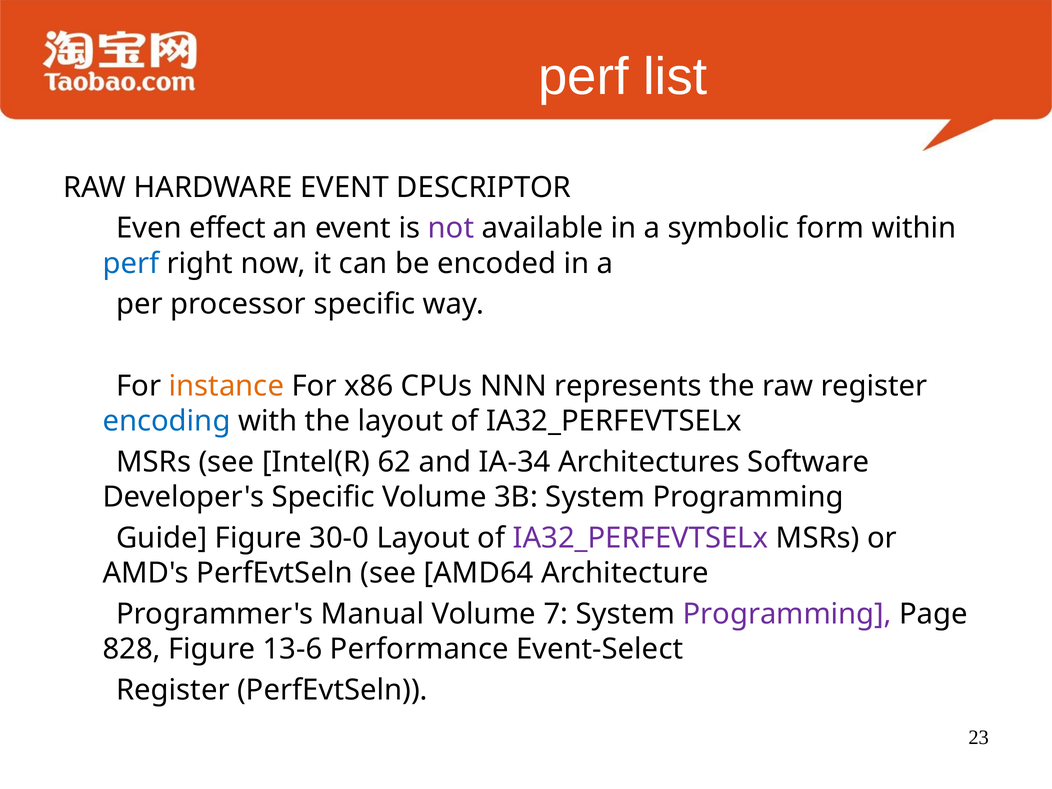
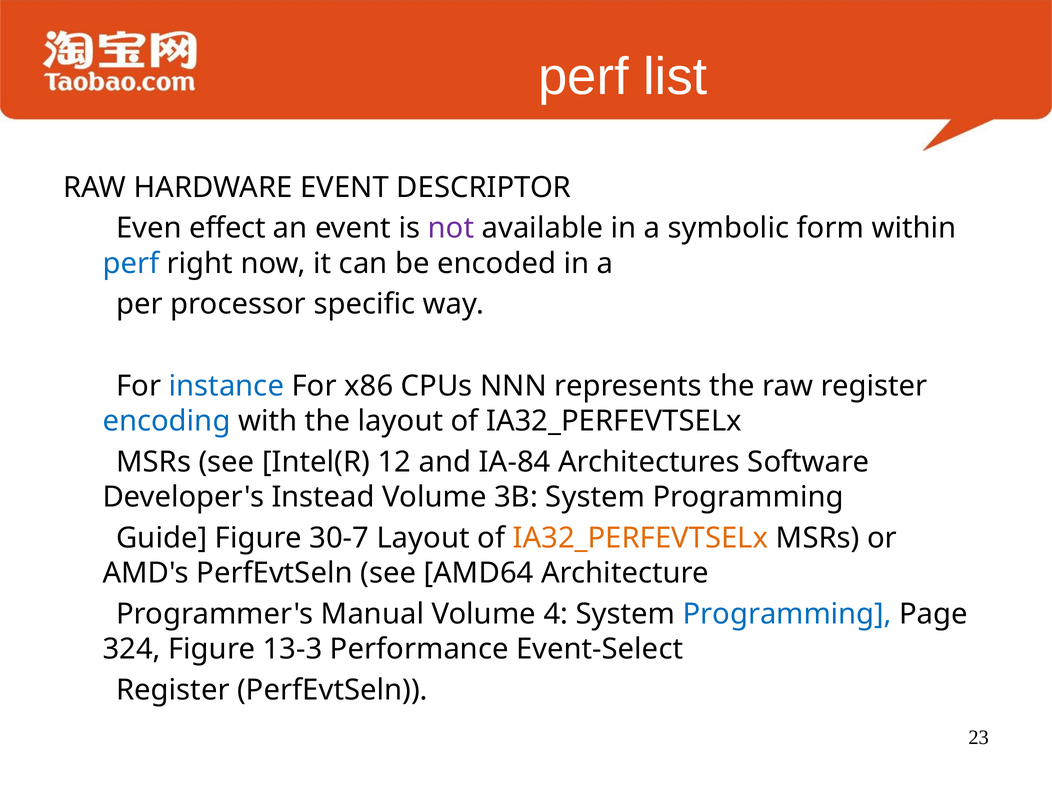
instance colour: orange -> blue
62: 62 -> 12
IA-34: IA-34 -> IA-84
Developer's Specific: Specific -> Instead
30-0: 30-0 -> 30-7
IA32_PERFEVTSELx at (641, 538) colour: purple -> orange
7: 7 -> 4
Programming at (787, 614) colour: purple -> blue
828: 828 -> 324
13-6: 13-6 -> 13-3
